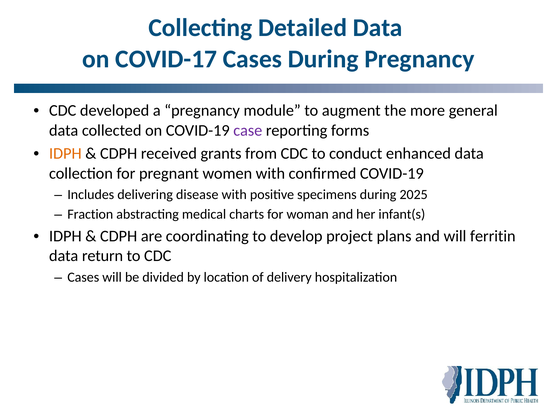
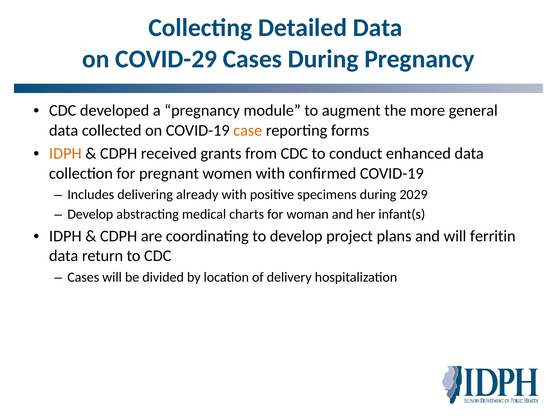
COVID-17: COVID-17 -> COVID-29
case colour: purple -> orange
disease: disease -> already
2025: 2025 -> 2029
Fraction at (90, 214): Fraction -> Develop
